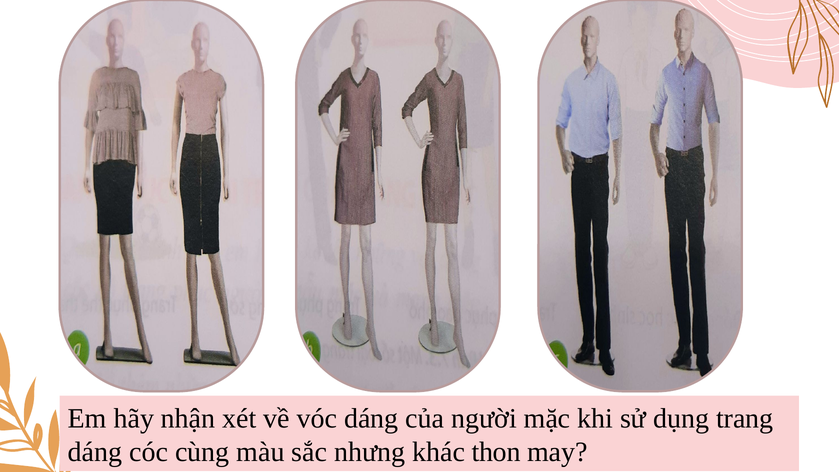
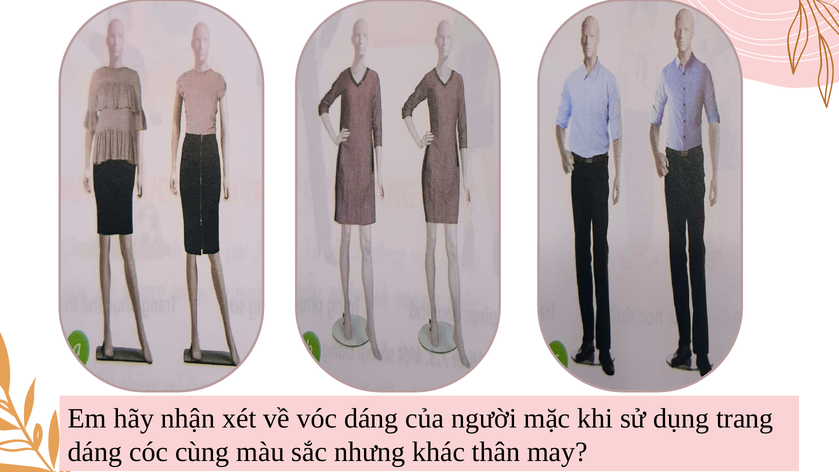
thon: thon -> thân
